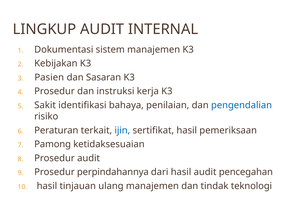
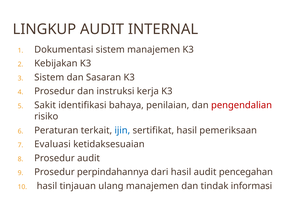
Pasien at (49, 77): Pasien -> Sistem
pengendalian colour: blue -> red
Pamong: Pamong -> Evaluasi
teknologi: teknologi -> informasi
